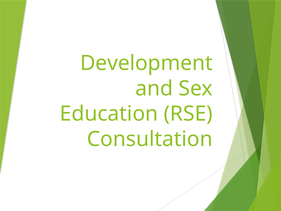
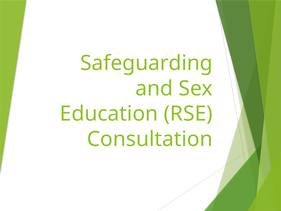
Development: Development -> Safeguarding
